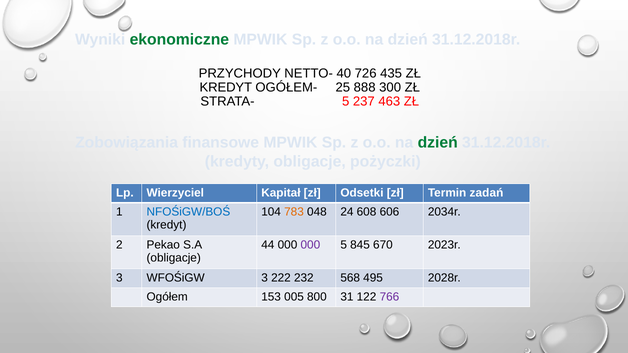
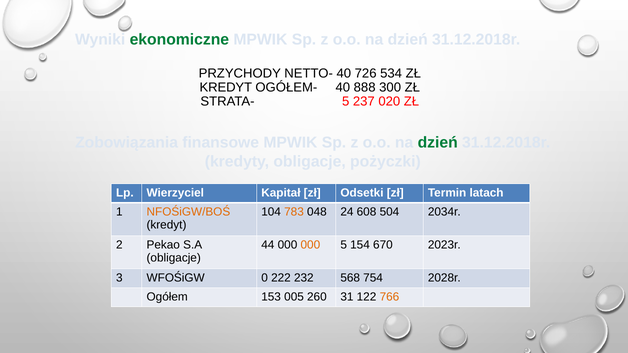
435: 435 -> 534
OGÓŁEM- 25: 25 -> 40
463: 463 -> 020
zadań: zadań -> latach
NFOŚiGW/BOŚ colour: blue -> orange
606: 606 -> 504
000 at (310, 245) colour: purple -> orange
845: 845 -> 154
WFOŚiGW 3: 3 -> 0
495: 495 -> 754
800: 800 -> 260
766 colour: purple -> orange
